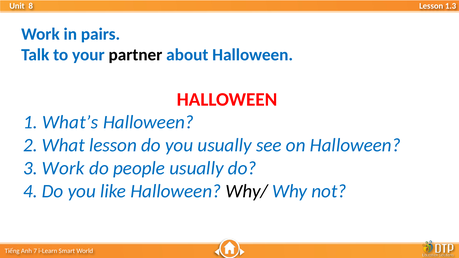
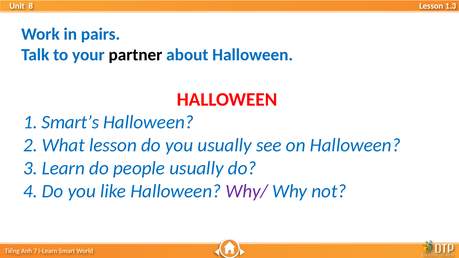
What’s: What’s -> Smart’s
3 Work: Work -> Learn
Why/ colour: black -> purple
